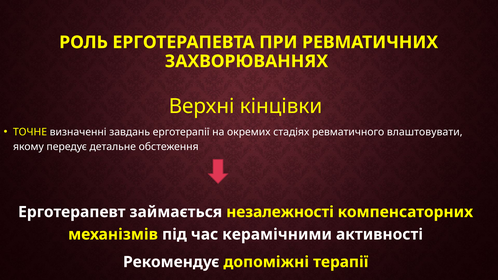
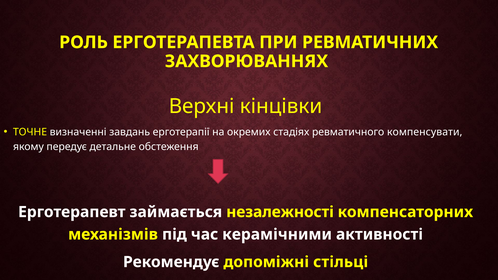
влаштовувати: влаштовувати -> компенсувати
терапії: терапії -> стільці
